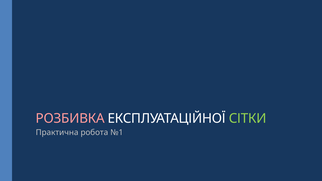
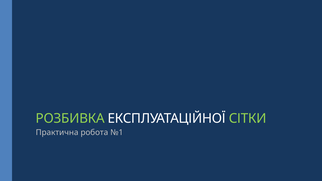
РОЗБИВКА colour: pink -> light green
